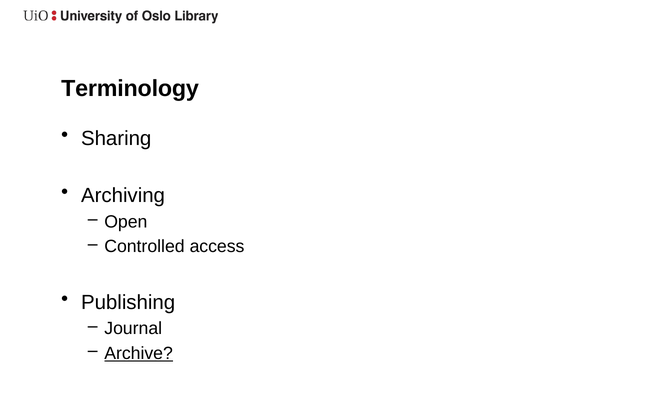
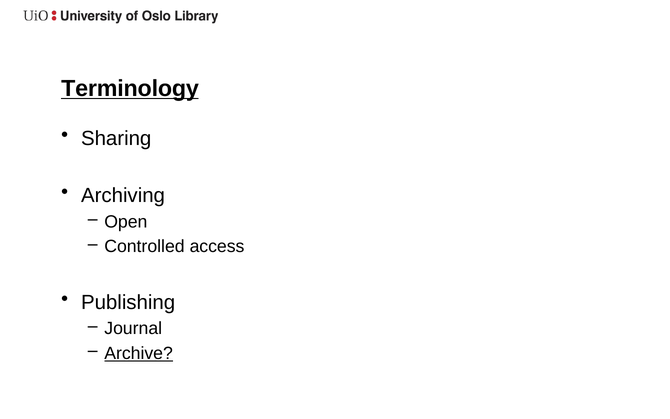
Terminology underline: none -> present
